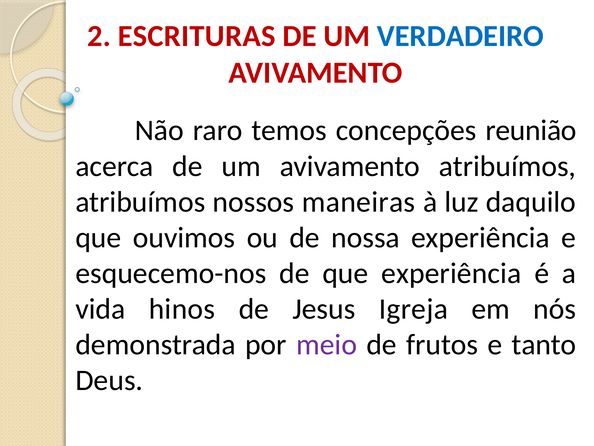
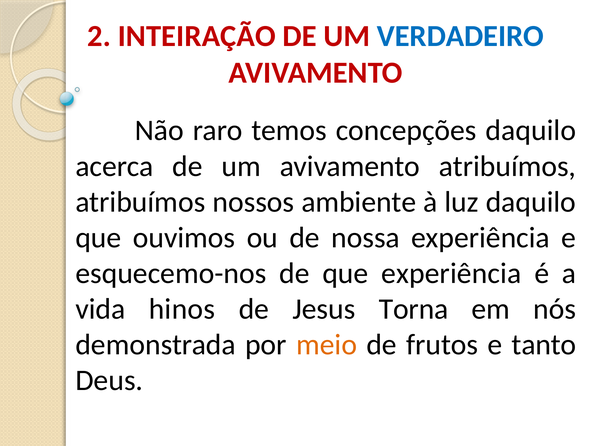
ESCRITURAS: ESCRITURAS -> INTEIRAÇÃO
concepções reunião: reunião -> daquilo
maneiras: maneiras -> ambiente
Igreja: Igreja -> Torna
meio colour: purple -> orange
